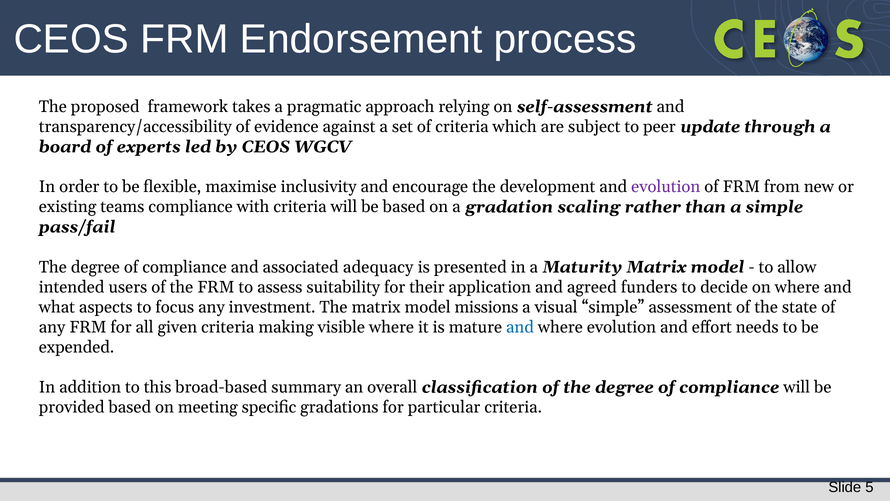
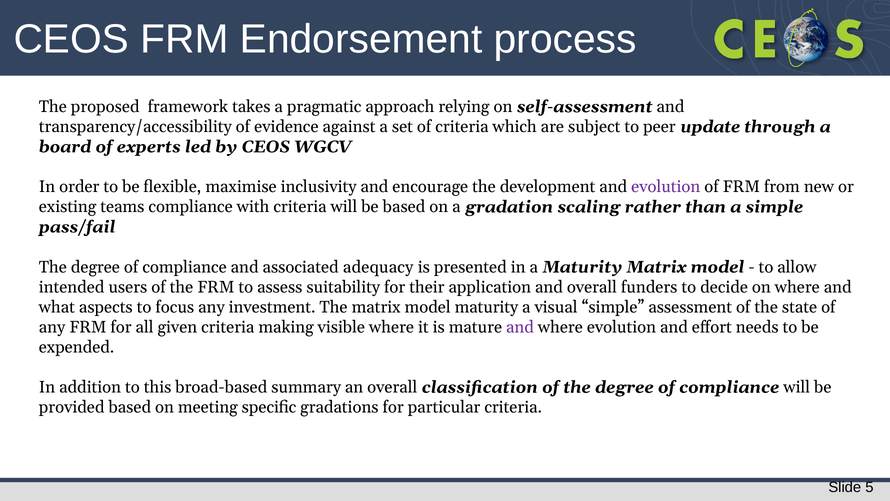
and agreed: agreed -> overall
model missions: missions -> maturity
and at (520, 327) colour: blue -> purple
